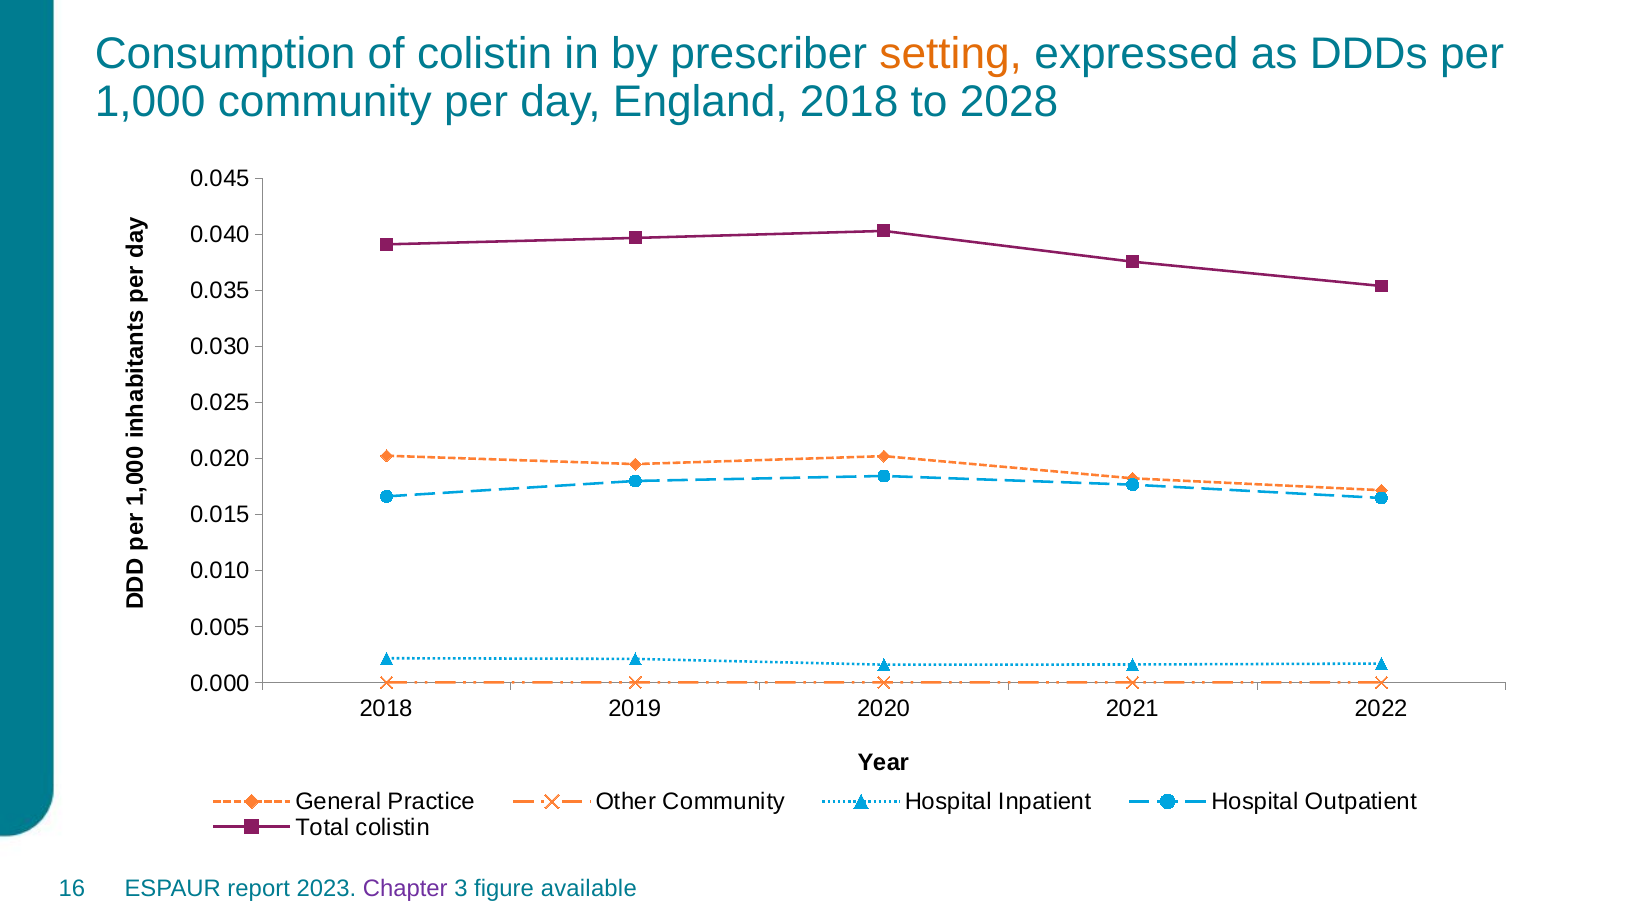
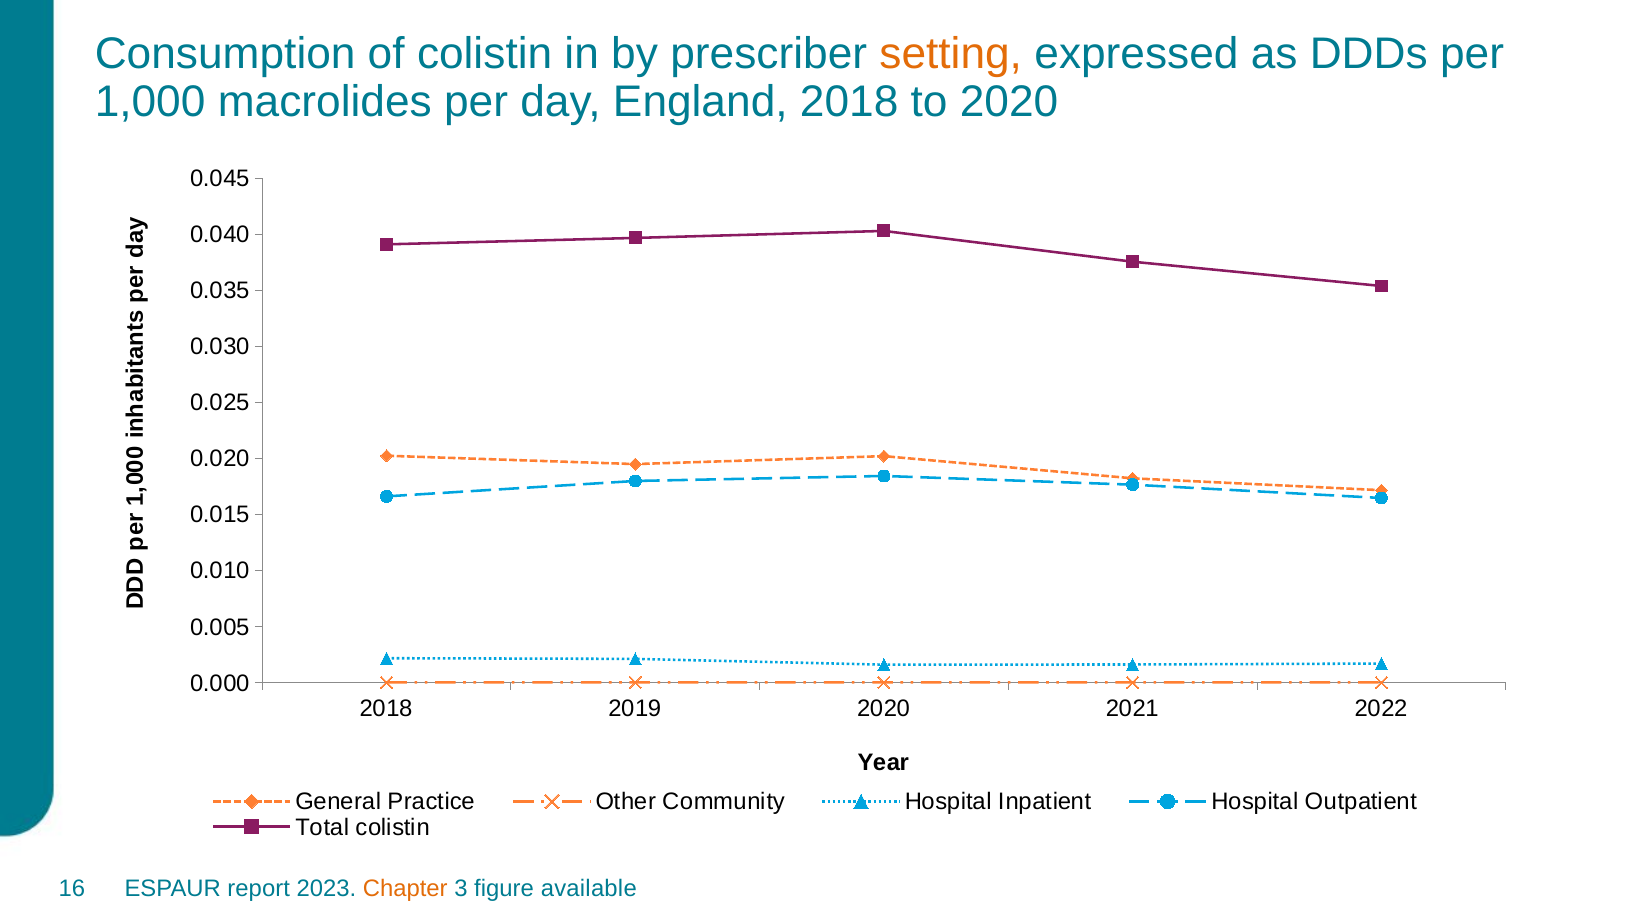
1,000 community: community -> macrolides
to 2028: 2028 -> 2020
Chapter colour: purple -> orange
